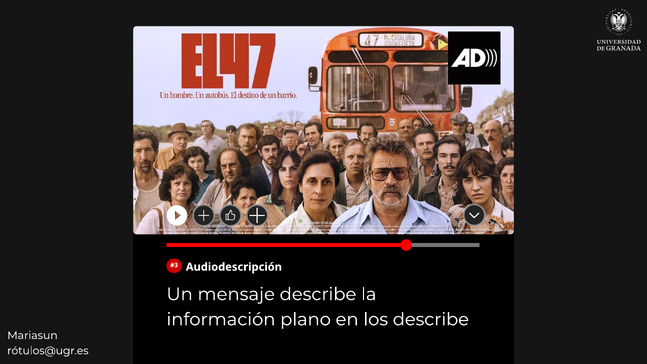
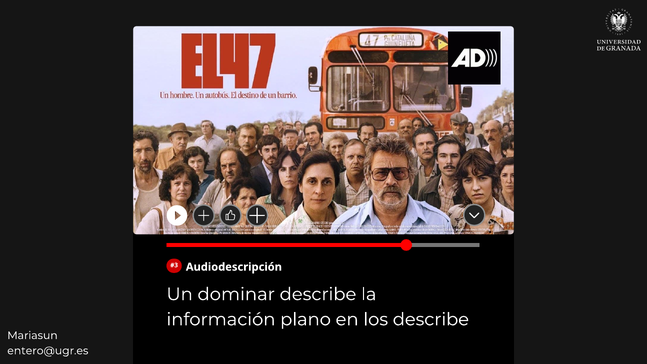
mensaje: mensaje -> dominar
rótulos@ugr.es: rótulos@ugr.es -> entero@ugr.es
